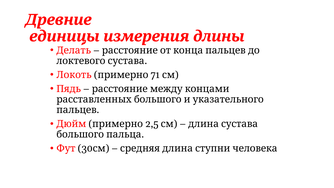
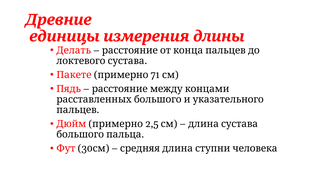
Локоть: Локоть -> Пакете
